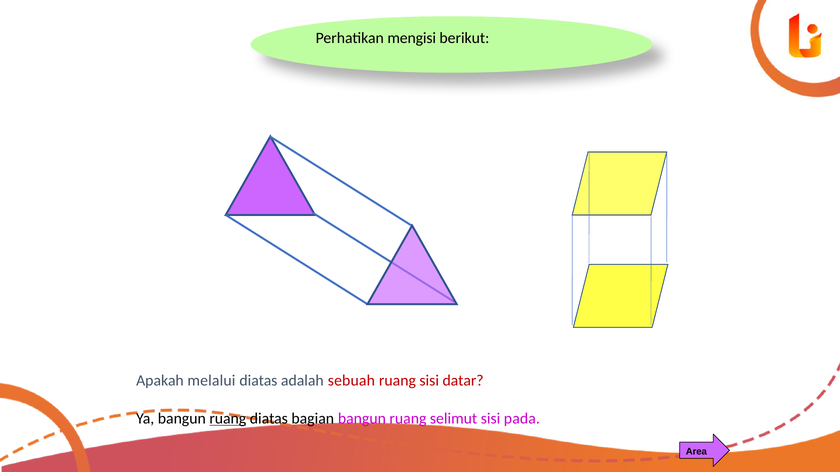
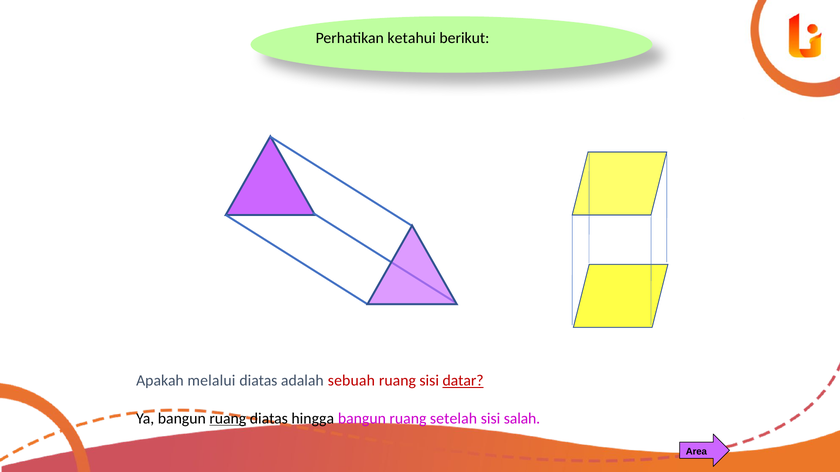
mengisi: mengisi -> ketahui
datar underline: none -> present
bagian: bagian -> hingga
selimut: selimut -> setelah
pada: pada -> salah
